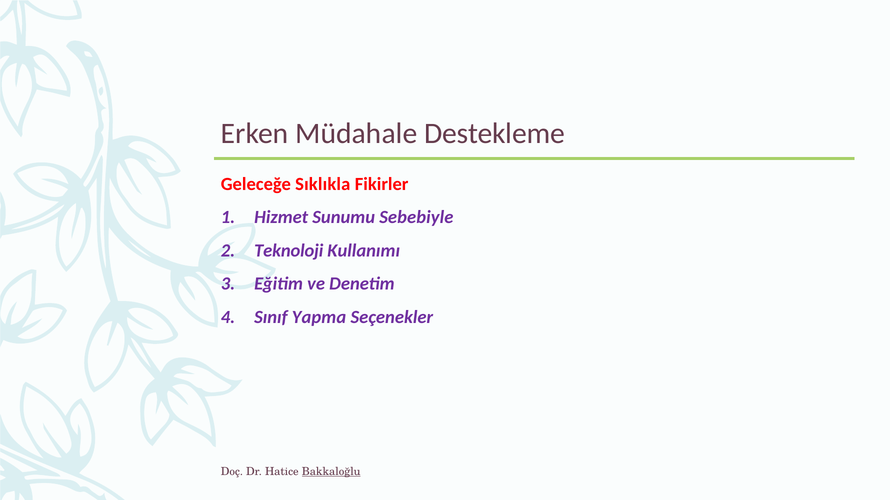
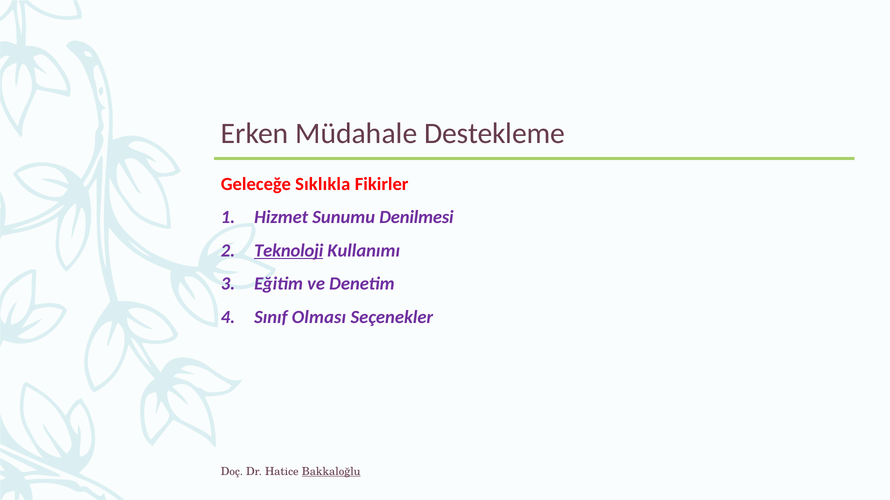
Sebebiyle: Sebebiyle -> Denilmesi
Teknoloji underline: none -> present
Yapma: Yapma -> Olması
